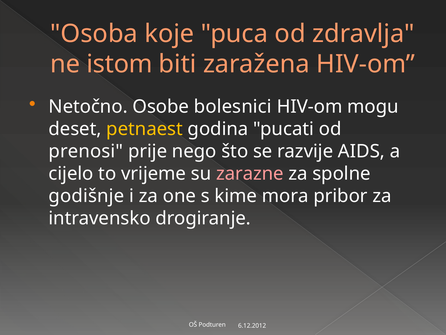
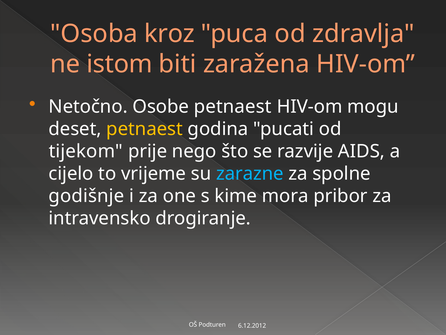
koje: koje -> kroz
Osobe bolesnici: bolesnici -> petnaest
prenosi: prenosi -> tijekom
zarazne colour: pink -> light blue
